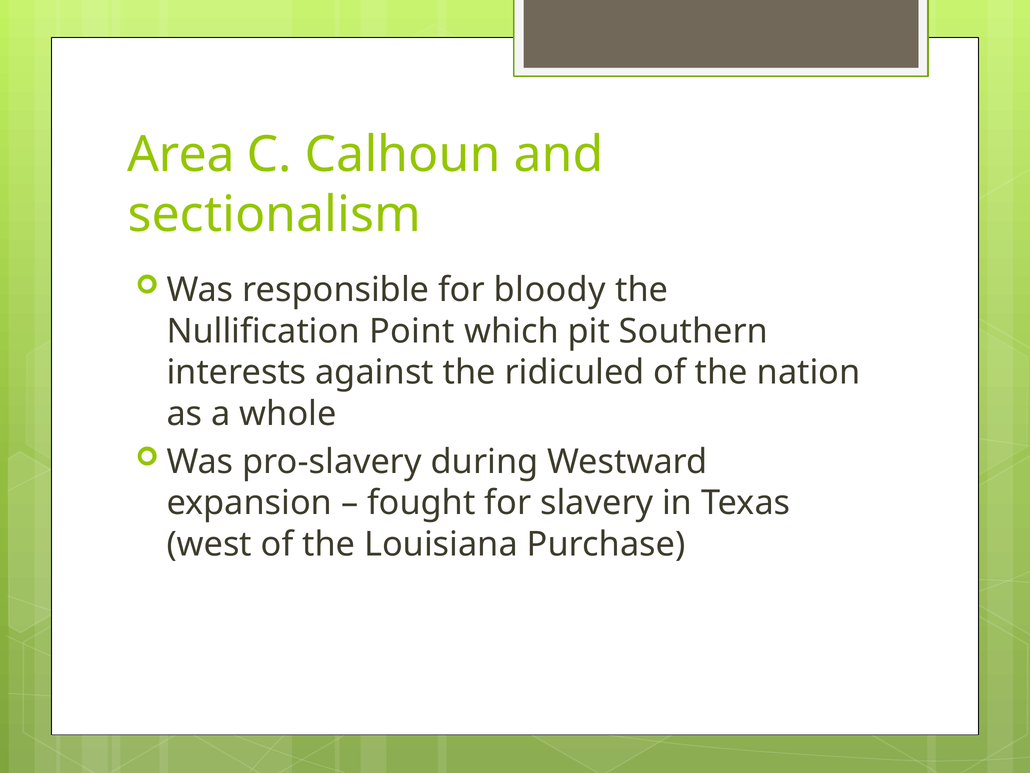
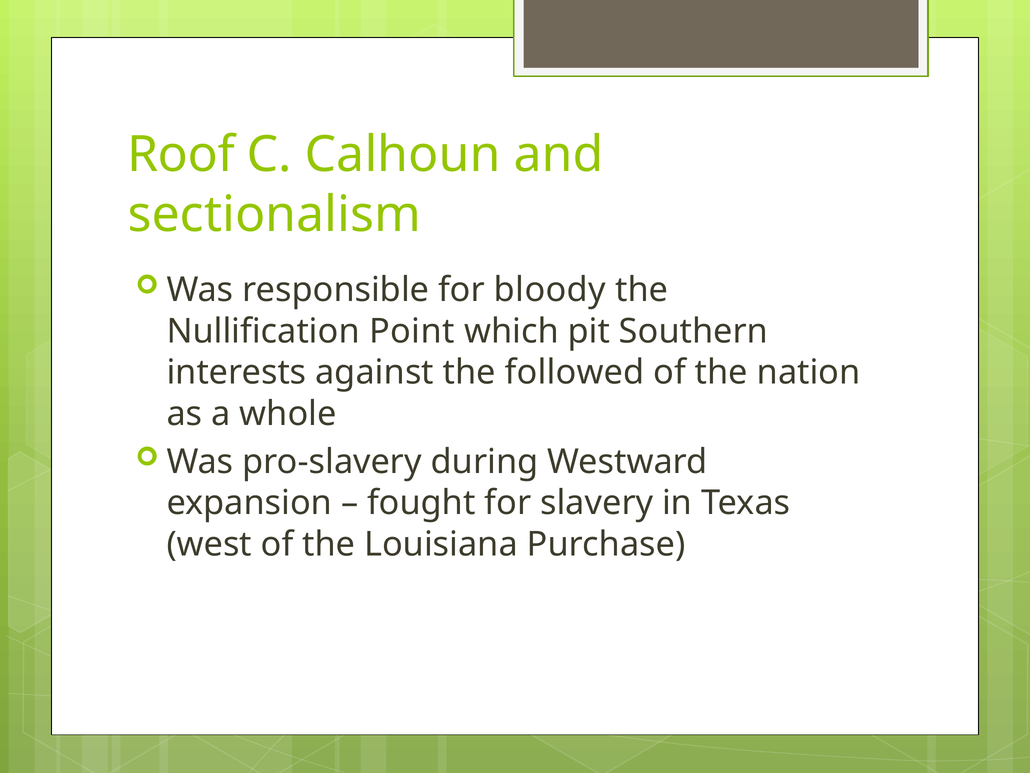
Area: Area -> Roof
ridiculed: ridiculed -> followed
